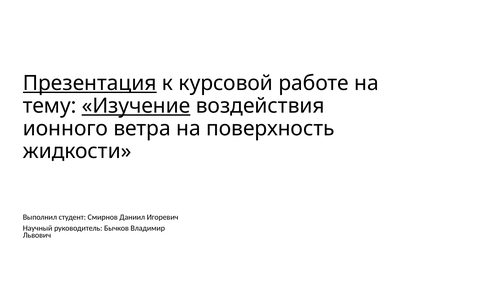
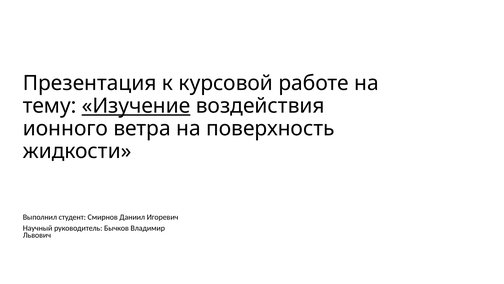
Презентация underline: present -> none
